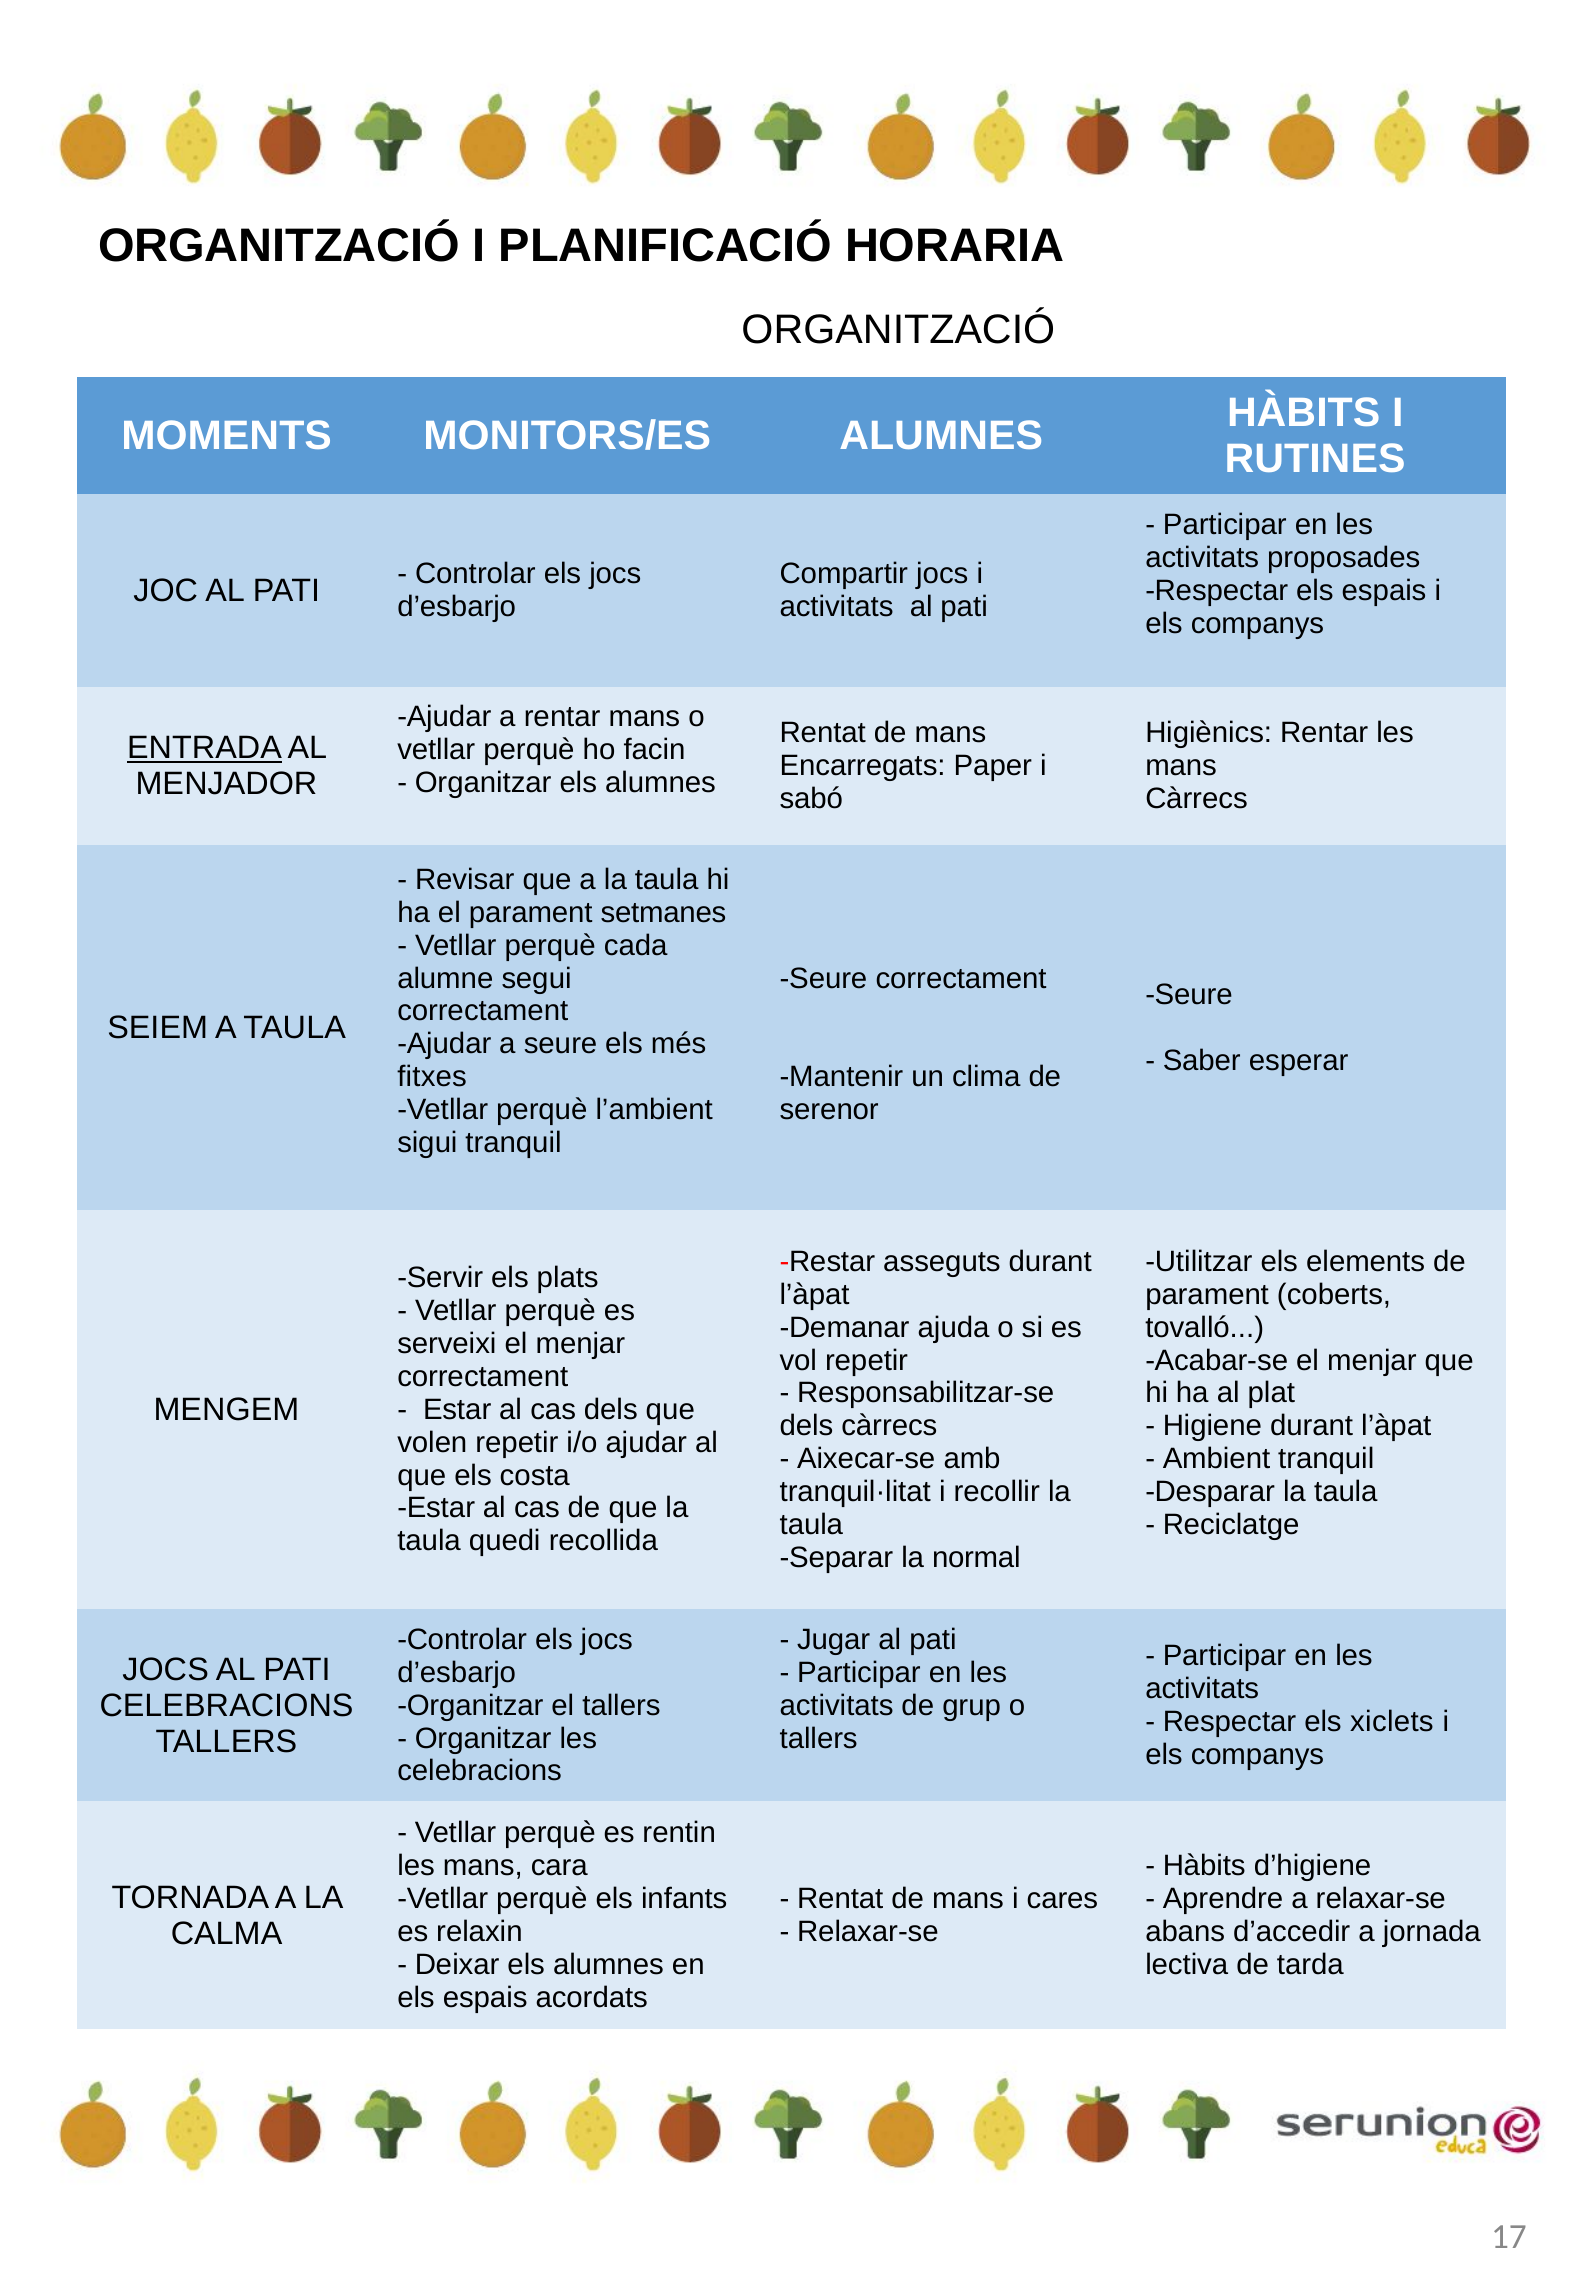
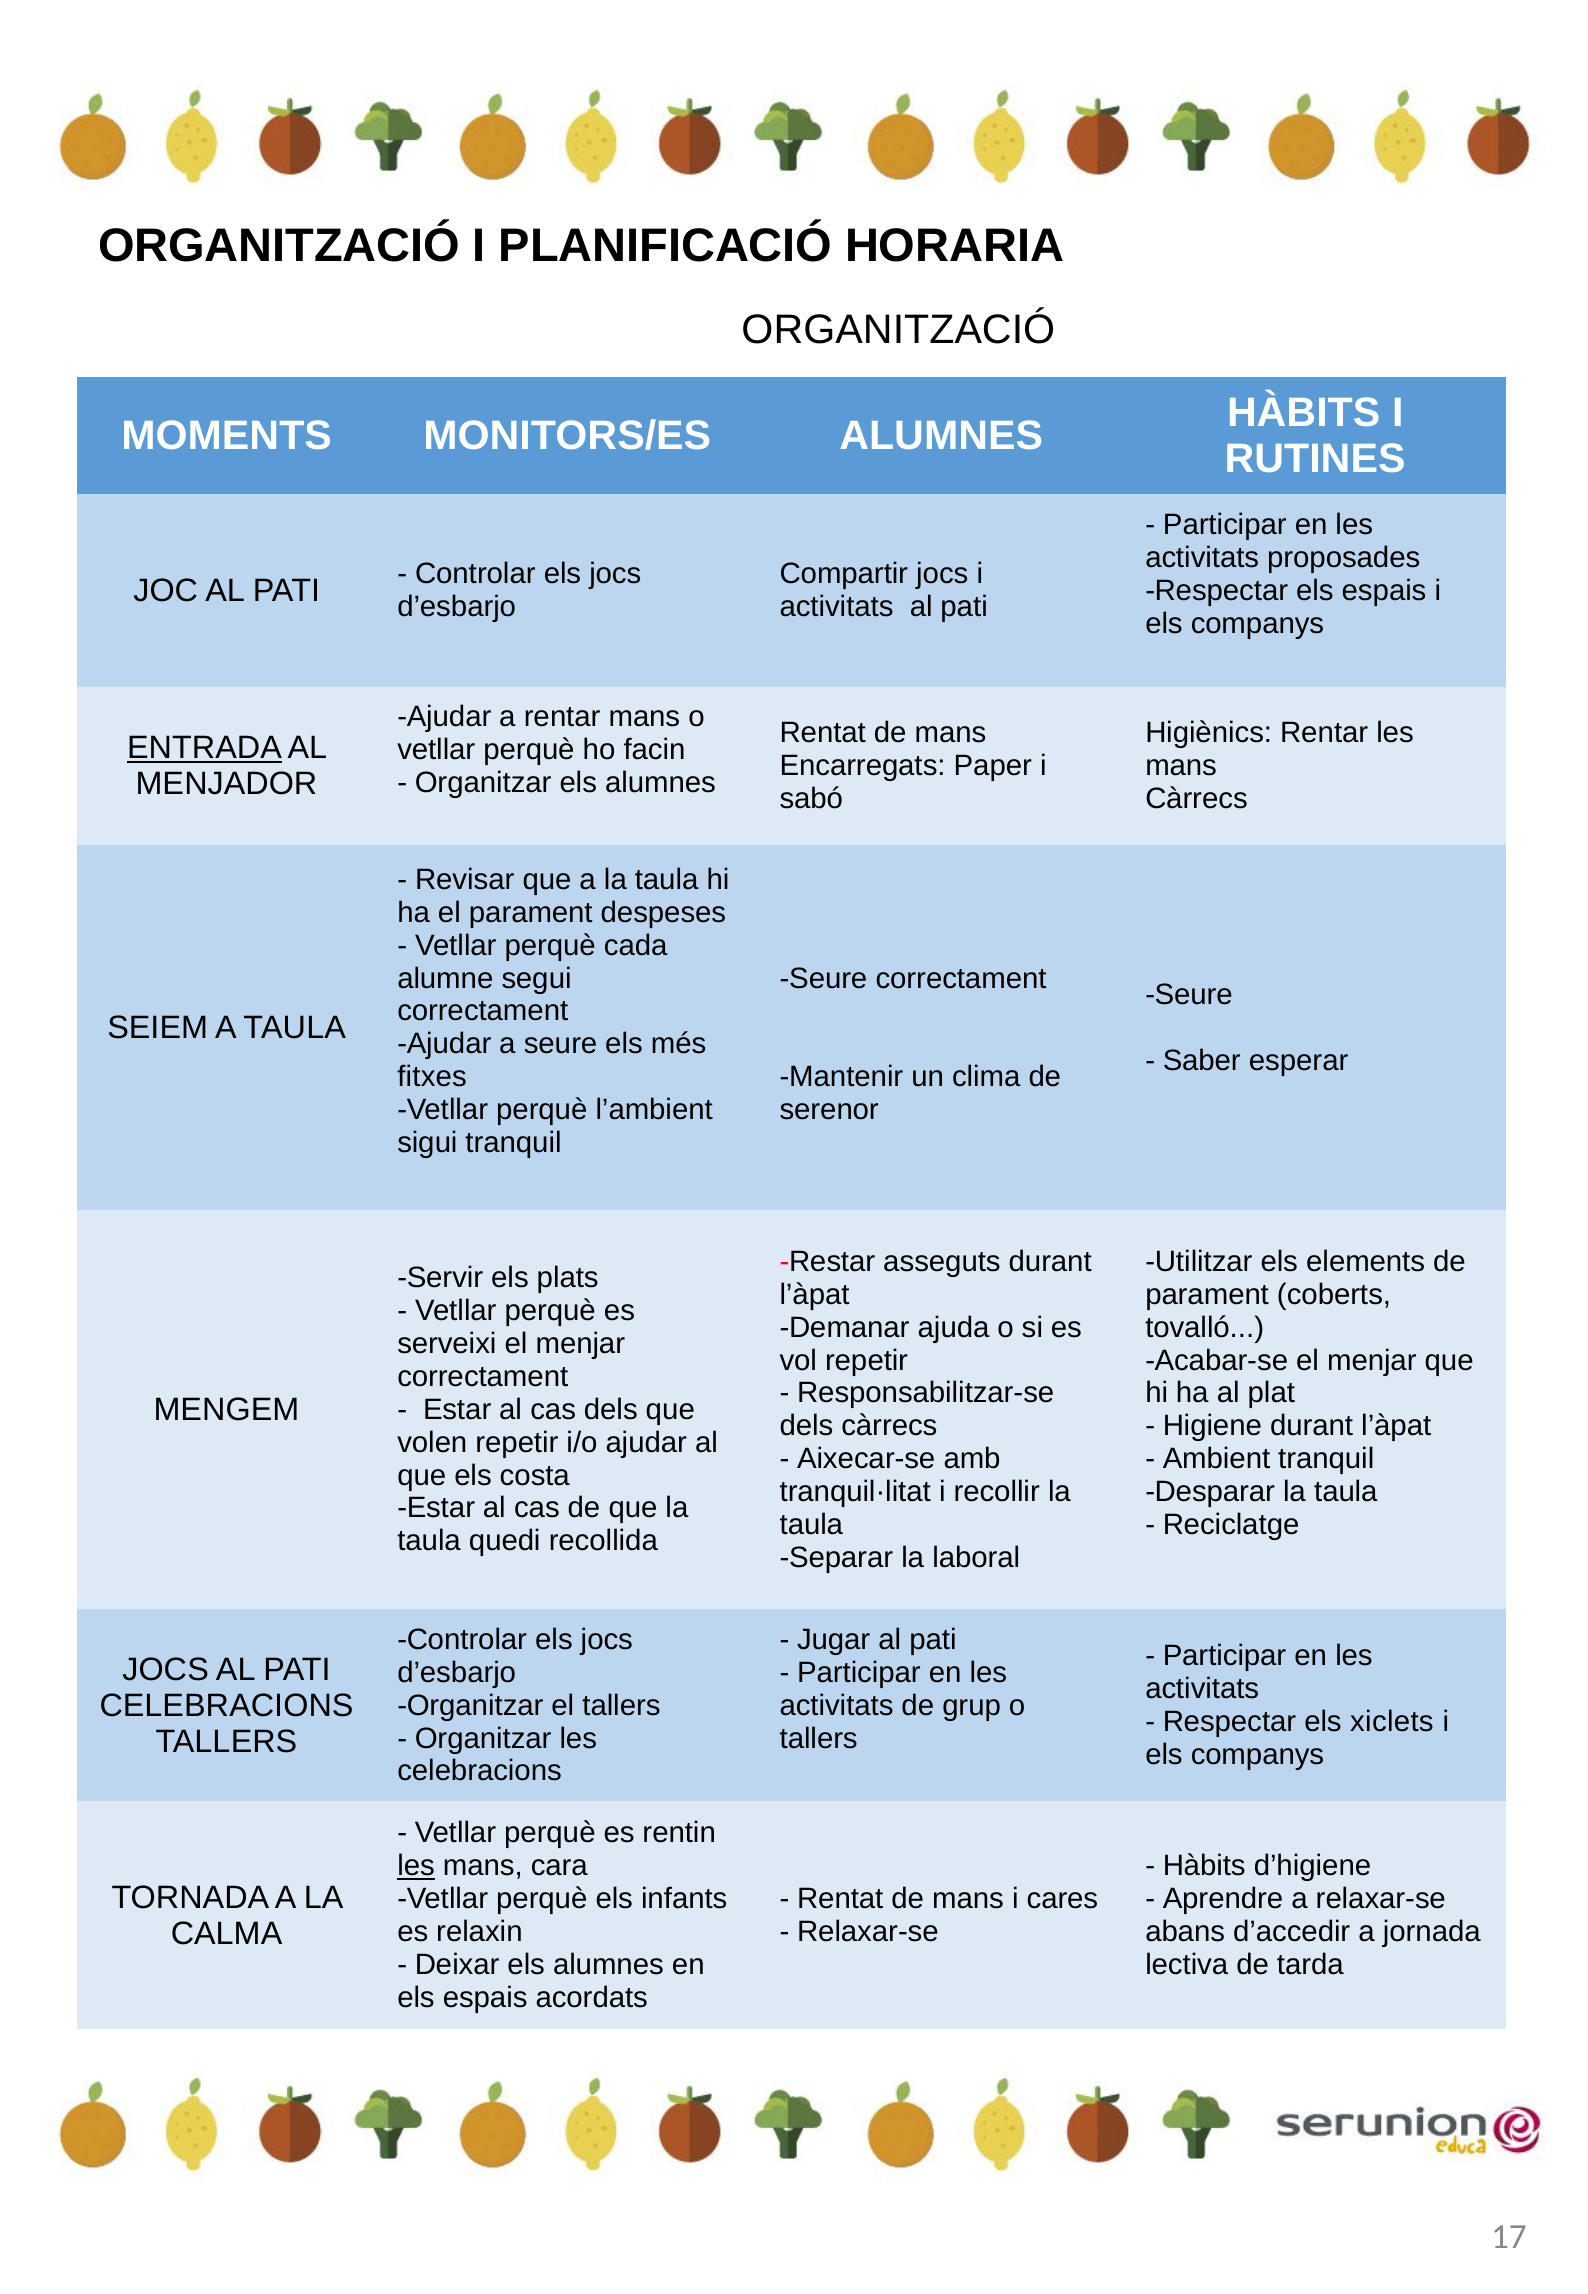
setmanes: setmanes -> despeses
normal: normal -> laboral
les at (416, 1866) underline: none -> present
